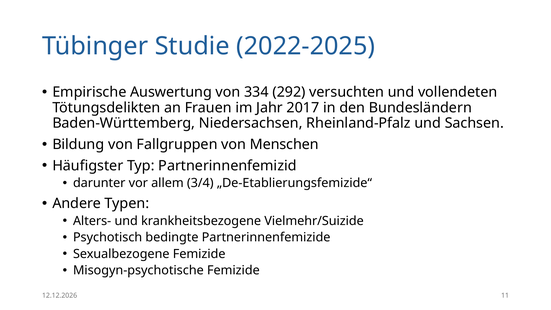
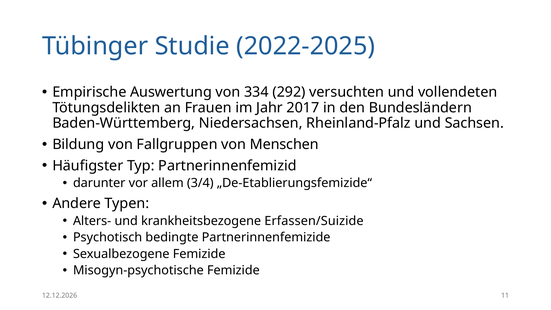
Vielmehr/Suizide: Vielmehr/Suizide -> Erfassen/Suizide
